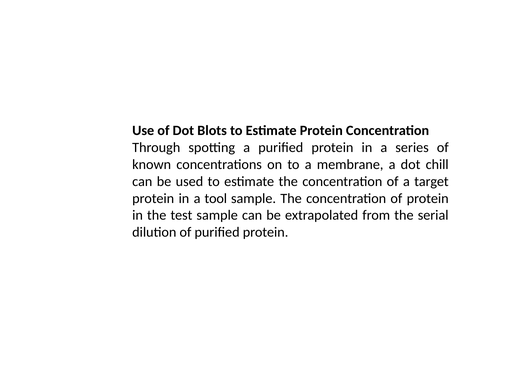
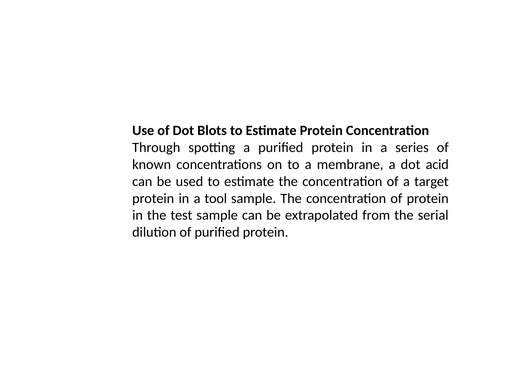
chill: chill -> acid
